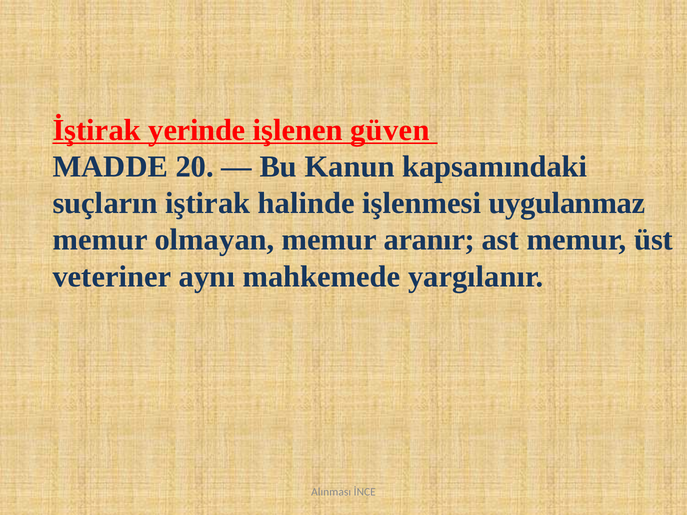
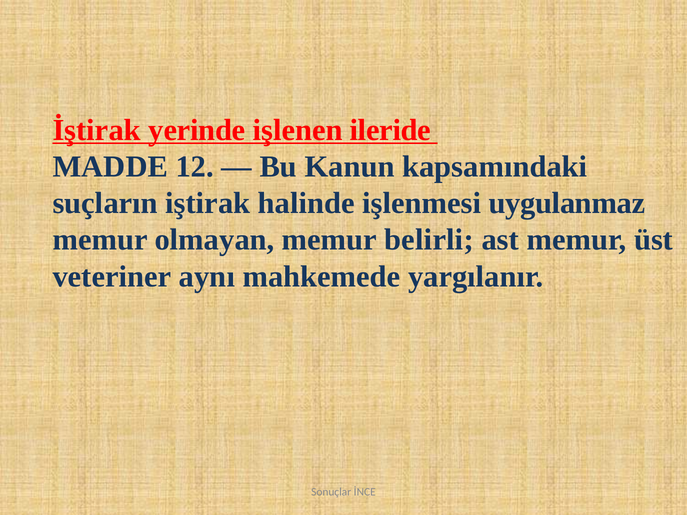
güven: güven -> ileride
20: 20 -> 12
aranır: aranır -> belirli
Alınması: Alınması -> Sonuçlar
